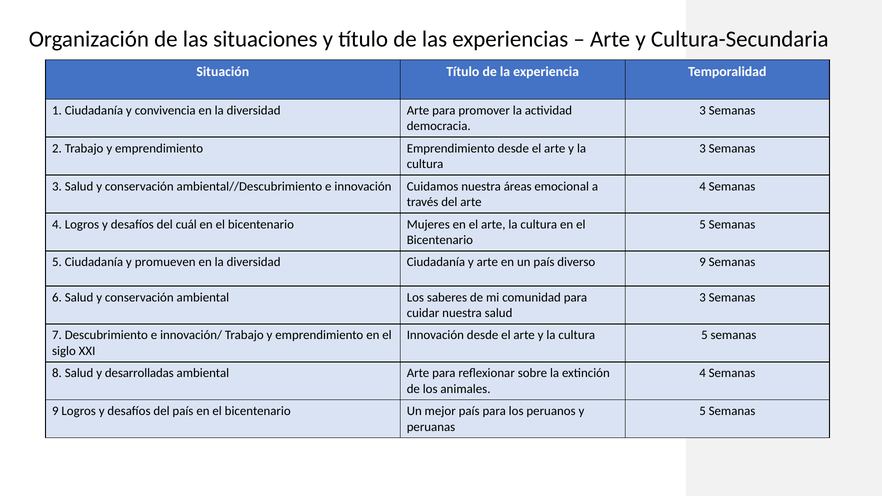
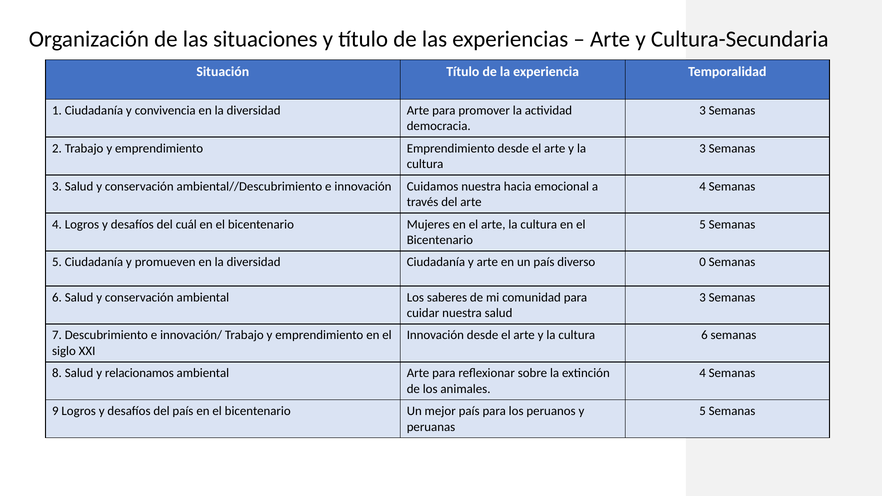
áreas: áreas -> hacia
diverso 9: 9 -> 0
cultura 5: 5 -> 6
desarrolladas: desarrolladas -> relacionamos
